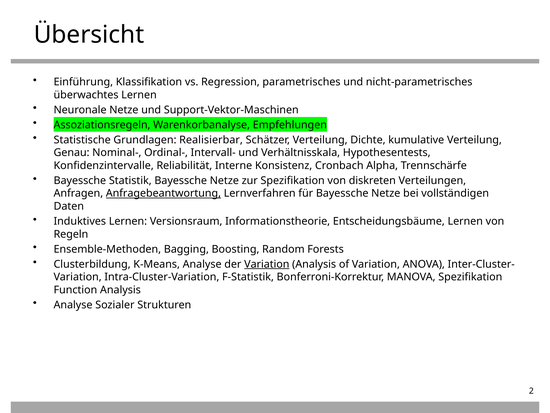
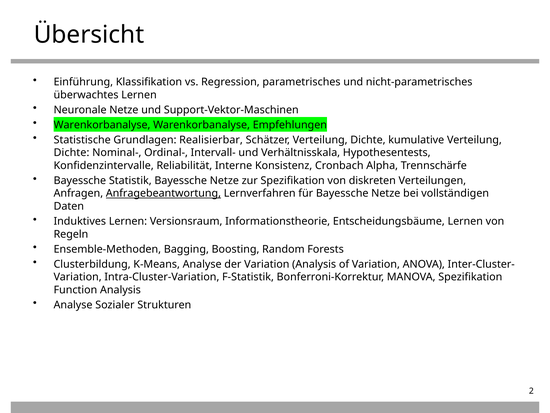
Assoziationsregeln at (102, 125): Assoziationsregeln -> Warenkorbanalyse
Genau at (72, 153): Genau -> Dichte
Variation at (267, 264) underline: present -> none
